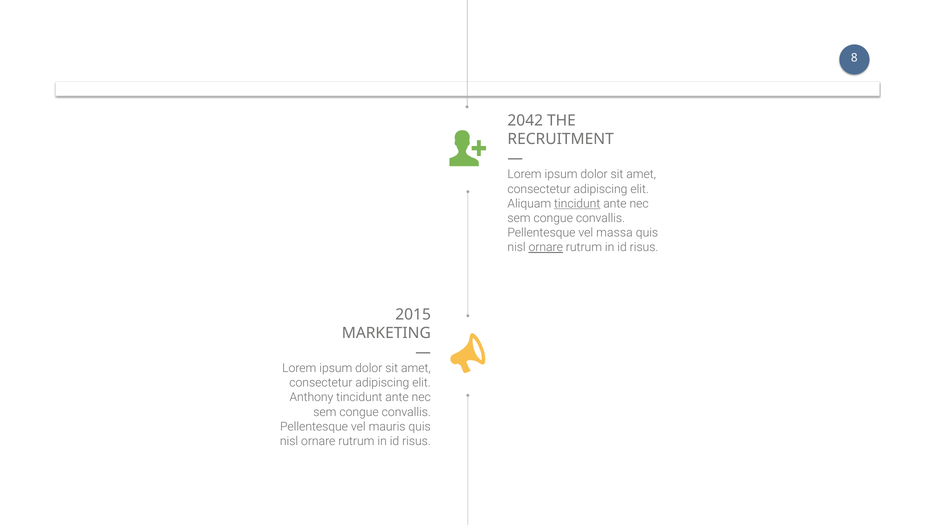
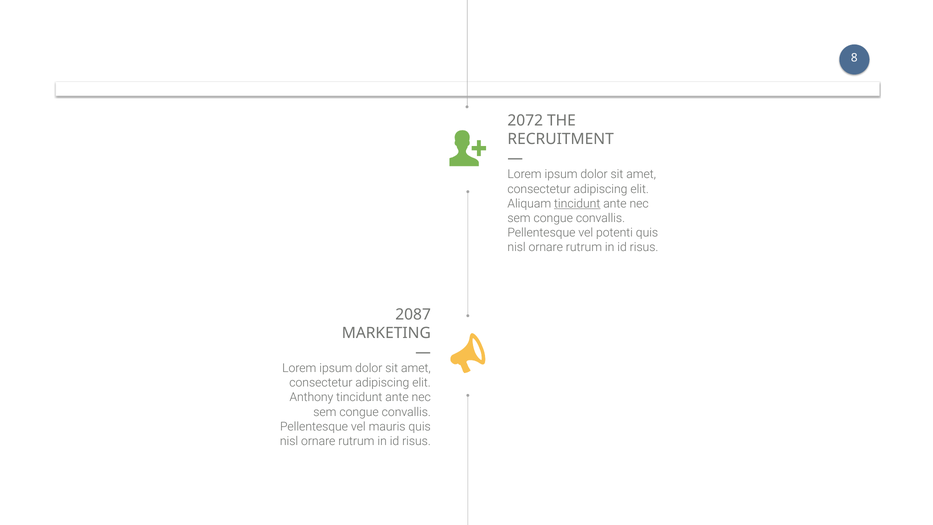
2042: 2042 -> 2072
massa: massa -> potenti
ornare at (546, 247) underline: present -> none
2015: 2015 -> 2087
